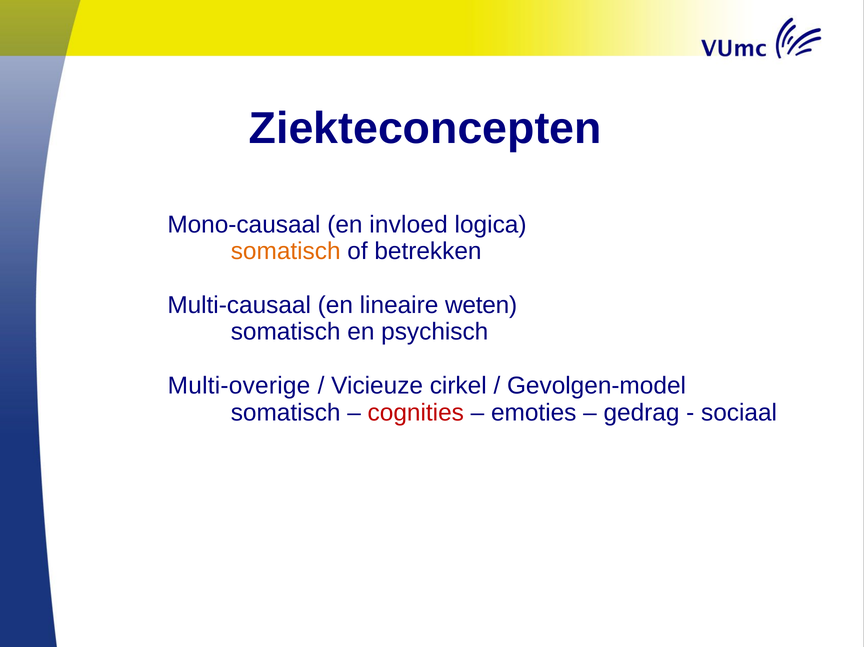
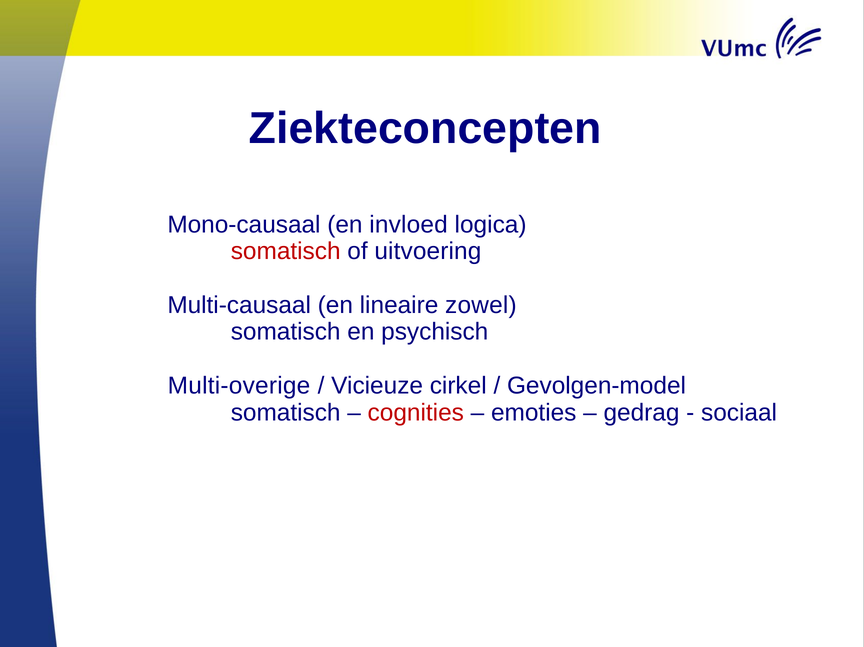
somatisch at (286, 251) colour: orange -> red
betrekken: betrekken -> uitvoering
weten: weten -> zowel
